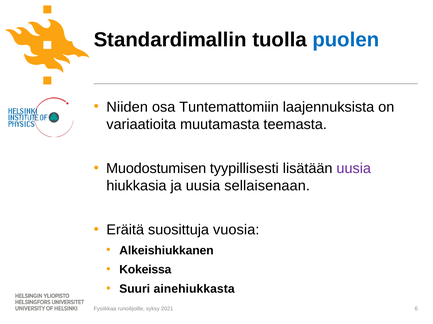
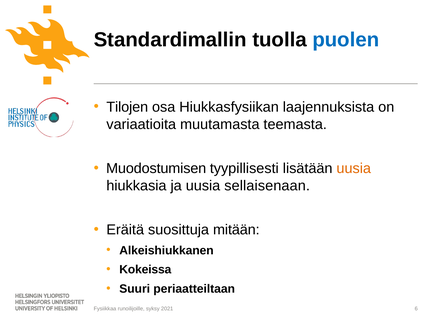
Niiden: Niiden -> Tilojen
Tuntemattomiin: Tuntemattomiin -> Hiukkasfysiikan
uusia at (354, 169) colour: purple -> orange
vuosia: vuosia -> mitään
ainehiukkasta: ainehiukkasta -> periaatteiltaan
